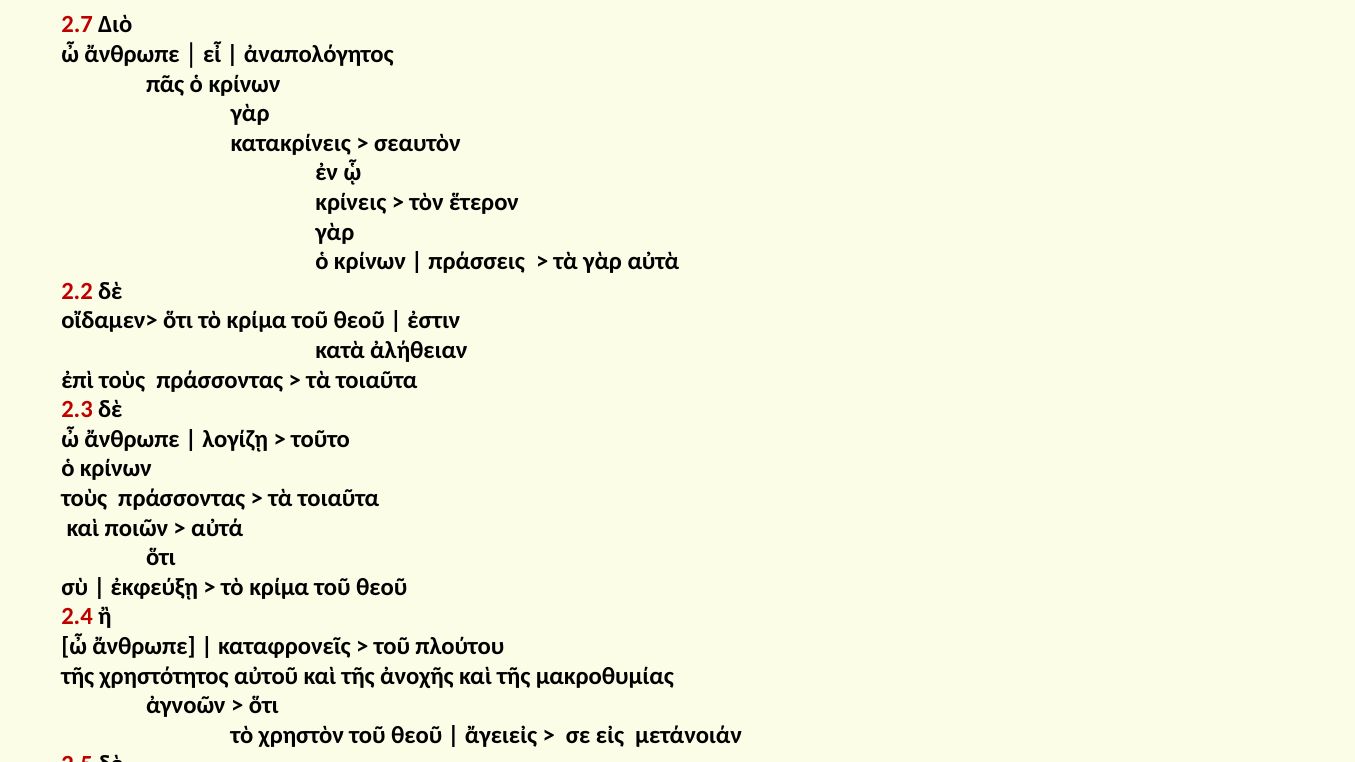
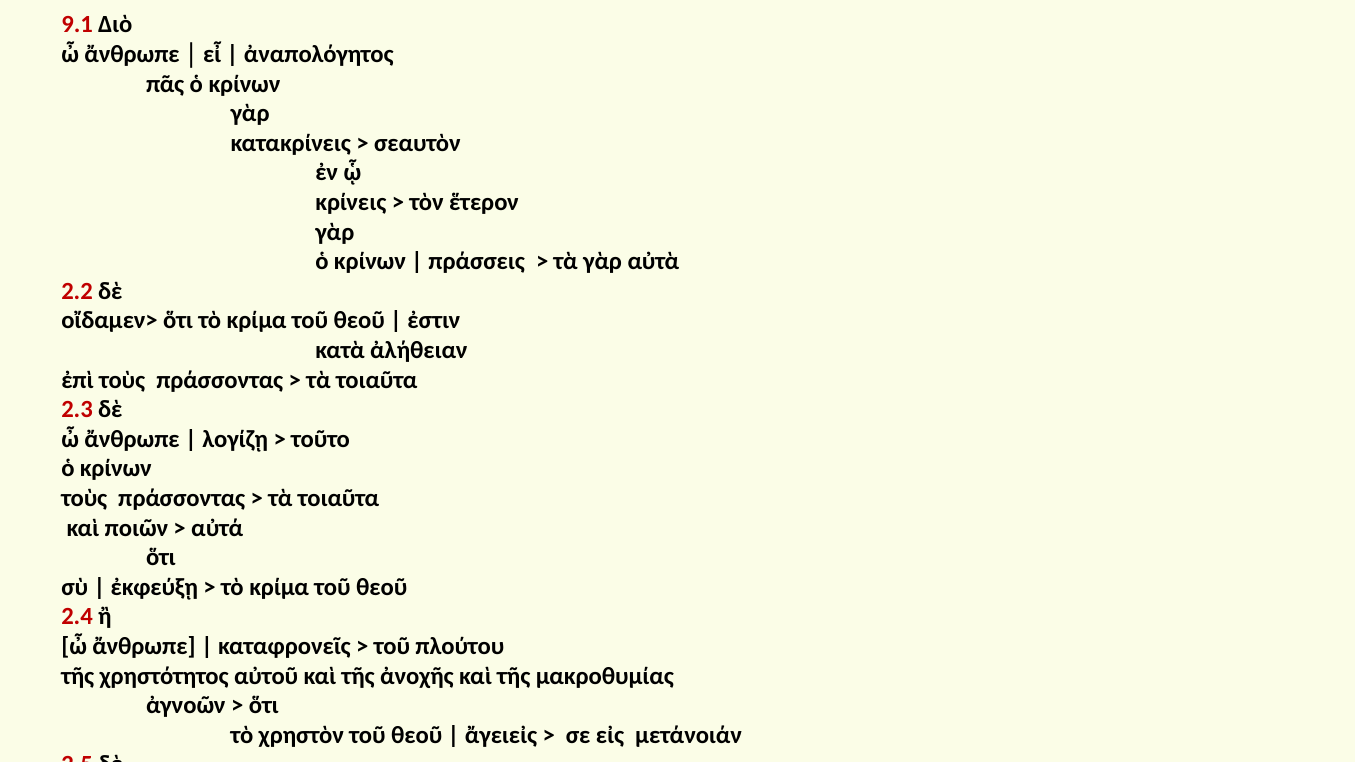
2.7 at (77, 25): 2.7 -> 9.1
